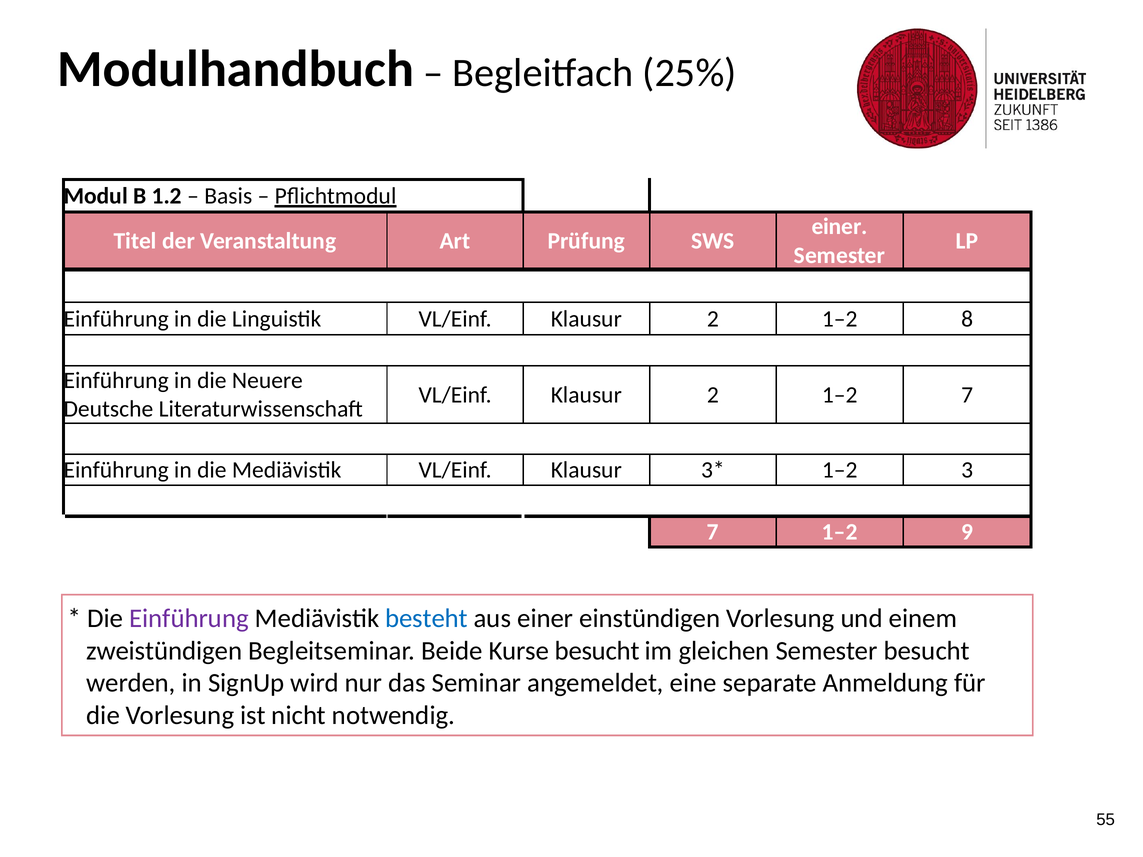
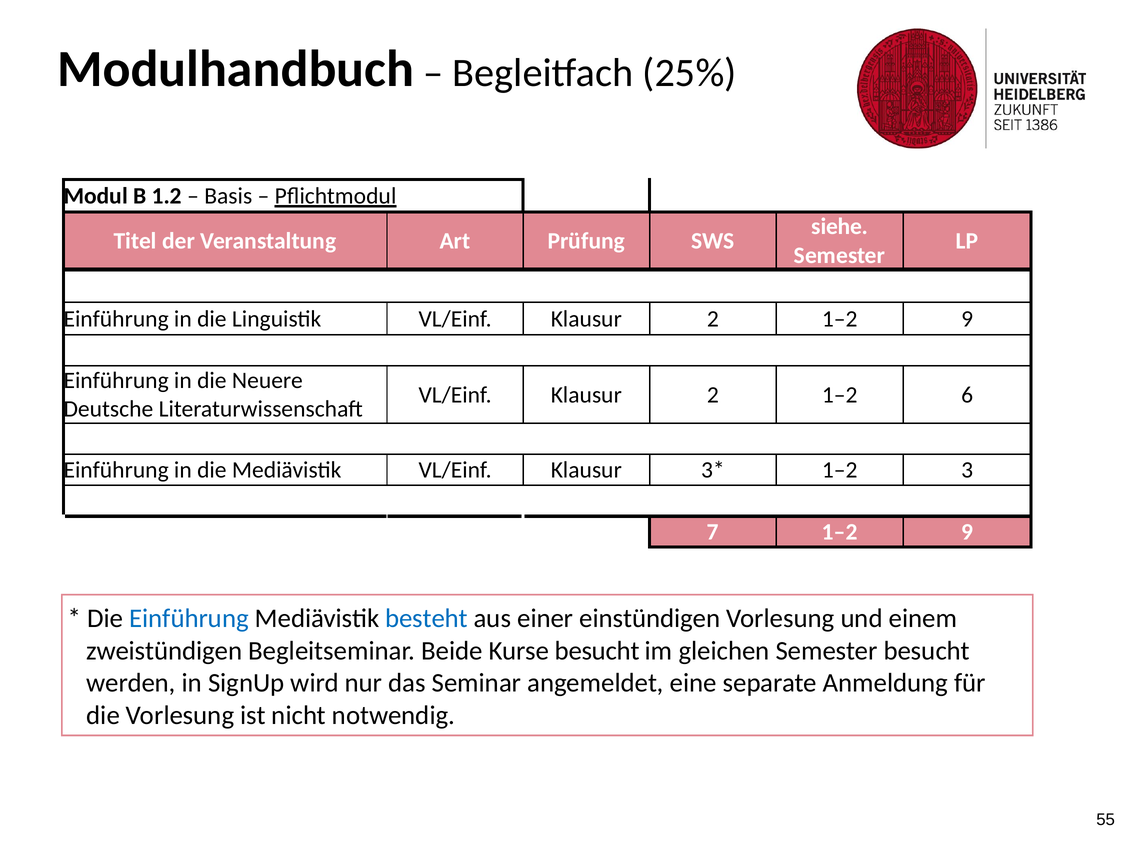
einer at (840, 227): einer -> siehe
2 1–2 8: 8 -> 9
1–2 7: 7 -> 6
Einführung at (189, 619) colour: purple -> blue
